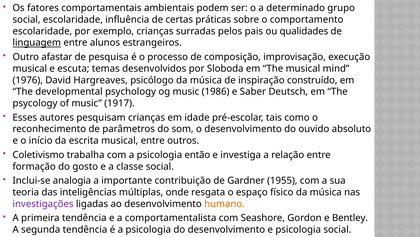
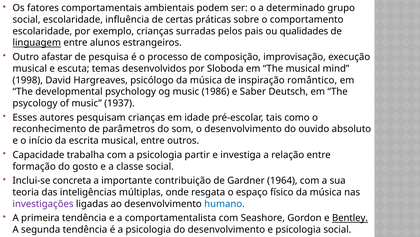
1976: 1976 -> 1998
construído: construído -> romântico
1917: 1917 -> 1937
Coletivismo: Coletivismo -> Capacidade
então: então -> partir
analogia: analogia -> concreta
1955: 1955 -> 1964
humano colour: orange -> blue
Bentley underline: none -> present
